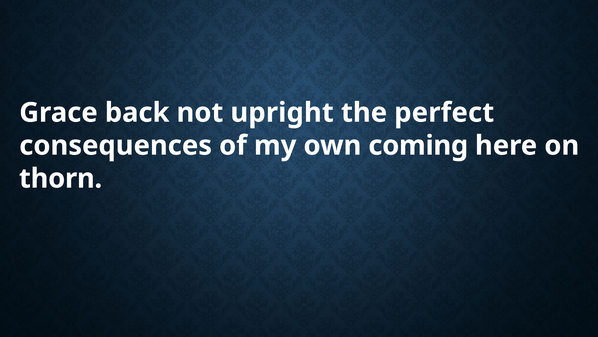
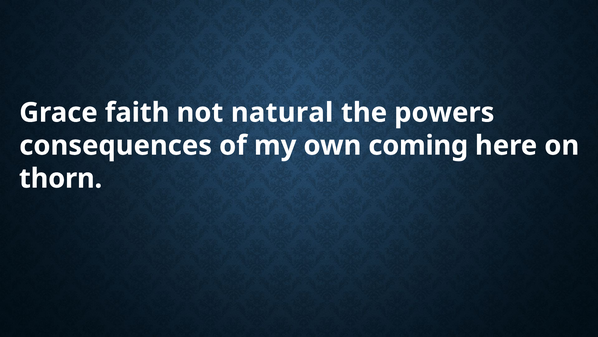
back: back -> faith
upright: upright -> natural
perfect: perfect -> powers
